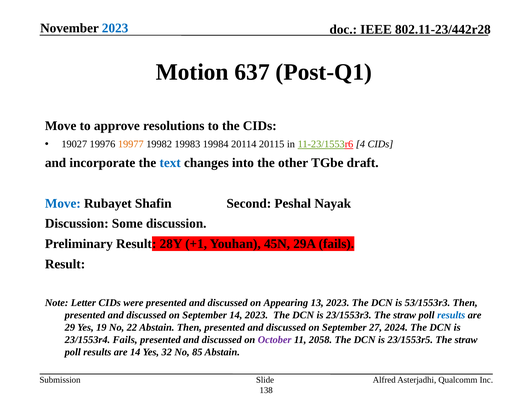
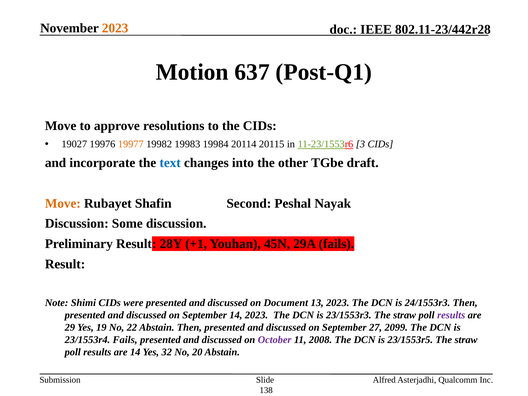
2023 at (115, 28) colour: blue -> orange
4: 4 -> 3
Move at (63, 203) colour: blue -> orange
Letter: Letter -> Shimi
Appearing: Appearing -> Document
53/1553r3: 53/1553r3 -> 24/1553r3
results at (451, 315) colour: blue -> purple
2024: 2024 -> 2099
2058: 2058 -> 2008
85: 85 -> 20
